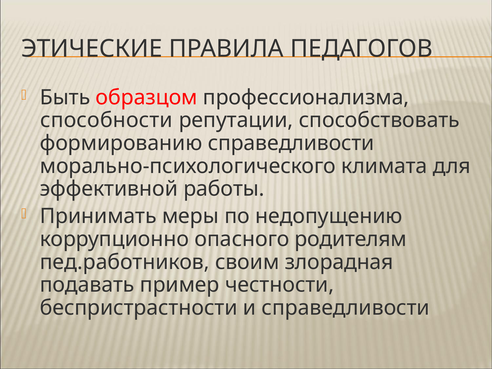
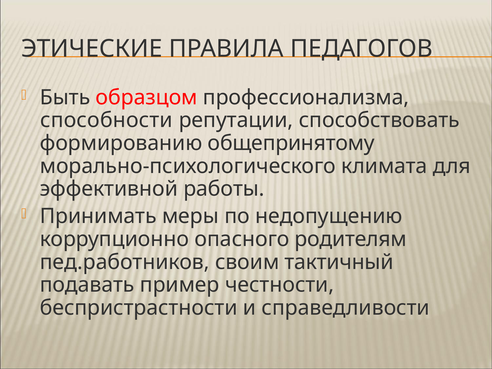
формированию справедливости: справедливости -> общепринятому
злорадная: злорадная -> тактичный
